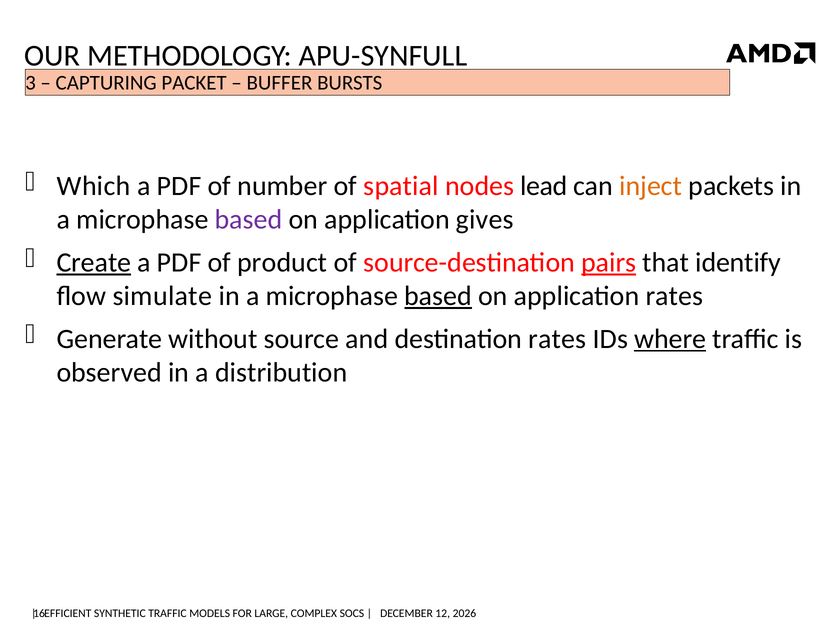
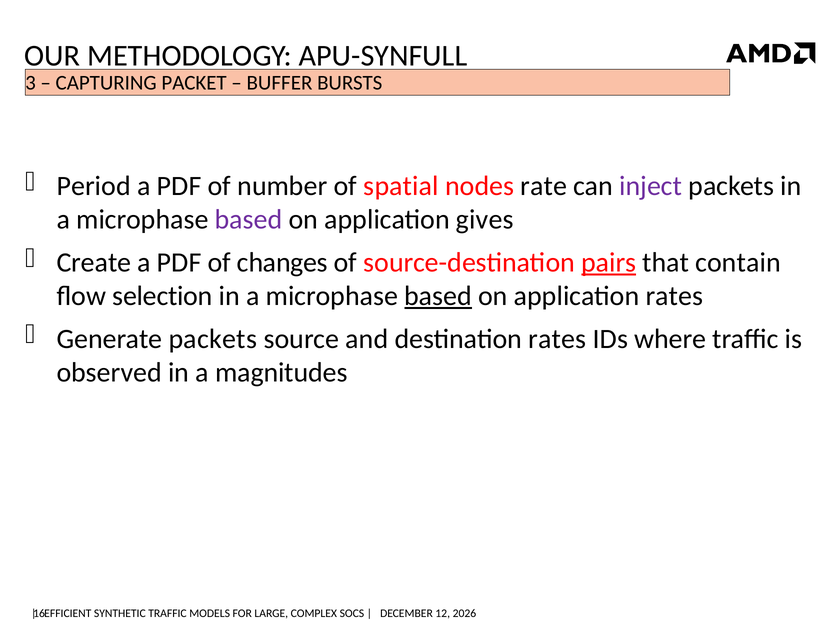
Which: Which -> Period
lead: lead -> rate
inject colour: orange -> purple
Create underline: present -> none
product: product -> changes
identify: identify -> contain
simulate: simulate -> selection
Generate without: without -> packets
where underline: present -> none
distribution: distribution -> magnitudes
